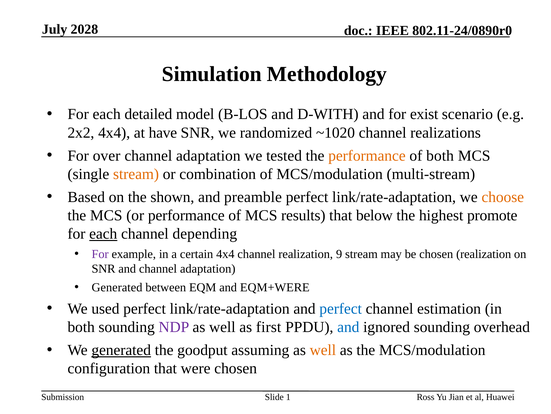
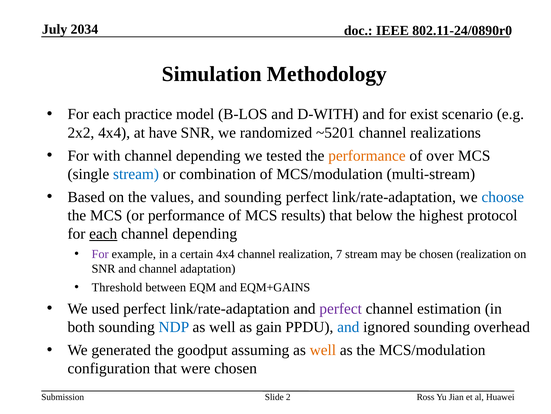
2028: 2028 -> 2034
detailed: detailed -> practice
~1020: ~1020 -> ~5201
over: over -> with
adaptation at (208, 155): adaptation -> depending
of both: both -> over
stream at (136, 174) colour: orange -> blue
shown: shown -> values
and preamble: preamble -> sounding
choose colour: orange -> blue
promote: promote -> protocol
9: 9 -> 7
Generated at (117, 287): Generated -> Threshold
EQM+WERE: EQM+WERE -> EQM+GAINS
perfect at (341, 308) colour: blue -> purple
NDP colour: purple -> blue
first: first -> gain
generated at (121, 350) underline: present -> none
1: 1 -> 2
